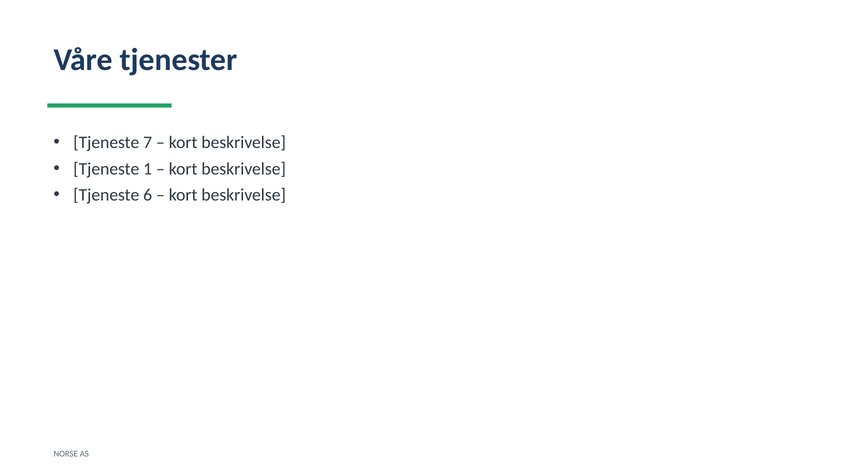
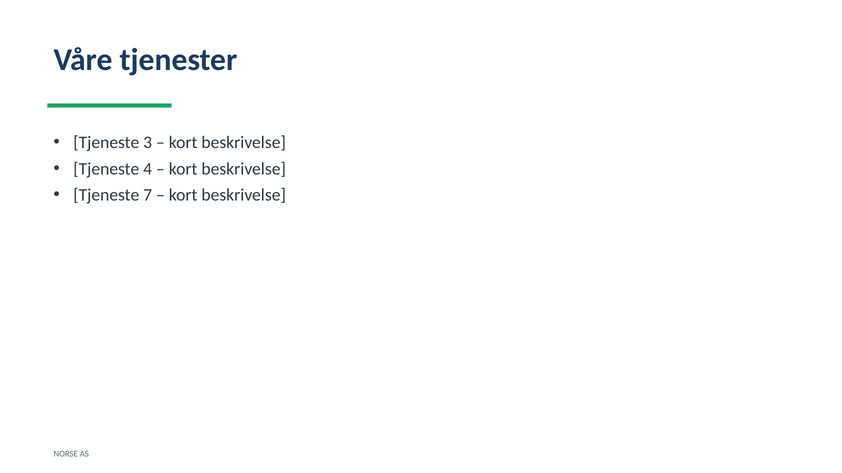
7: 7 -> 3
1: 1 -> 4
6: 6 -> 7
